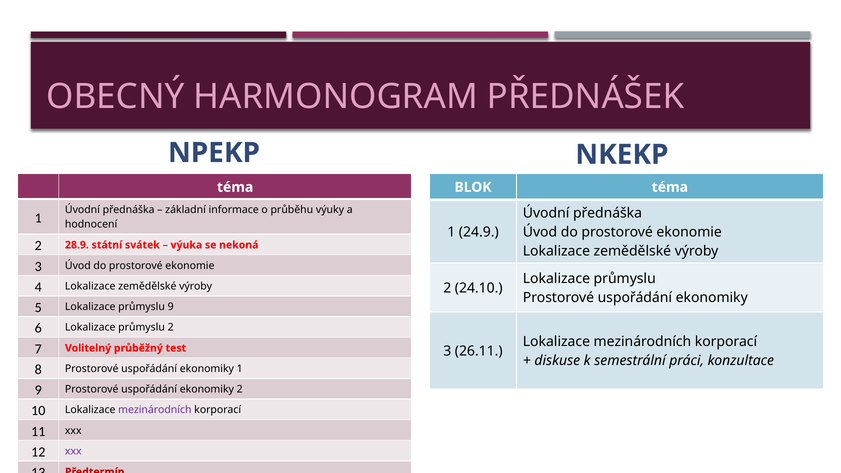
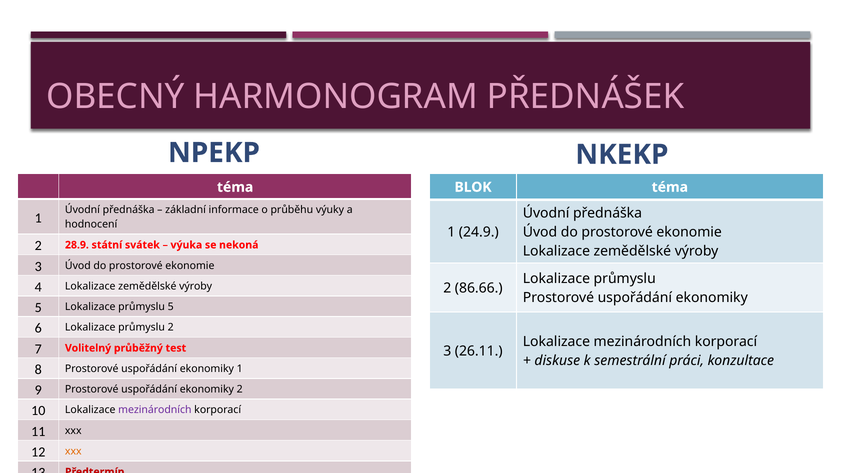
24.10: 24.10 -> 86.66
průmyslu 9: 9 -> 5
xxx at (73, 451) colour: purple -> orange
